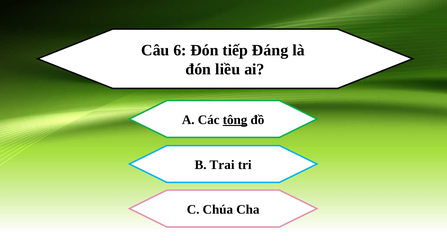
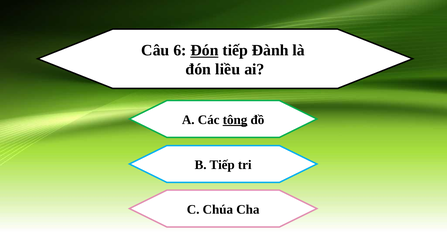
Đón at (204, 50) underline: none -> present
Đáng: Đáng -> Đành
B Trai: Trai -> Tiếp
